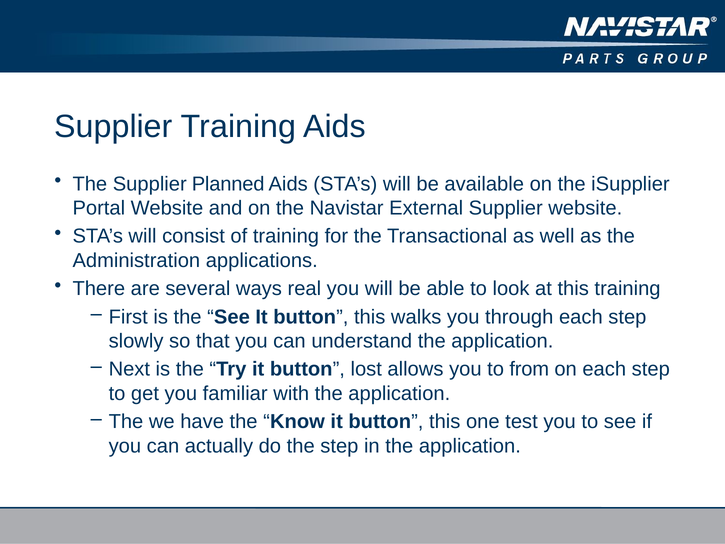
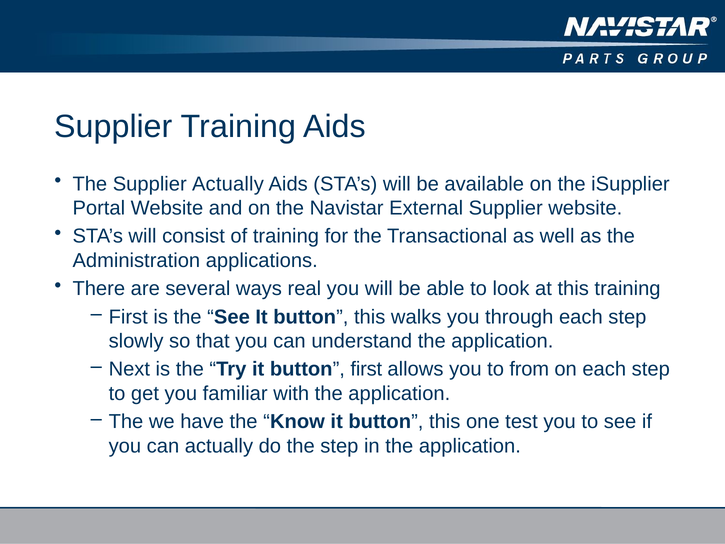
Supplier Planned: Planned -> Actually
button lost: lost -> first
